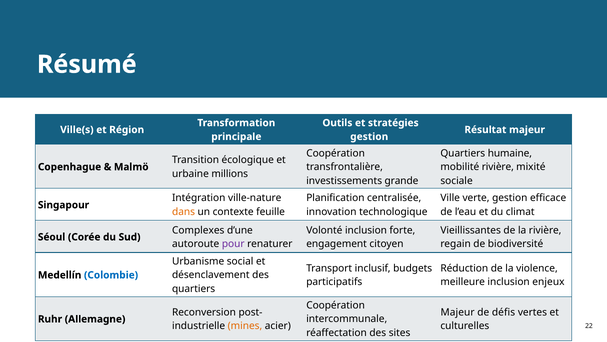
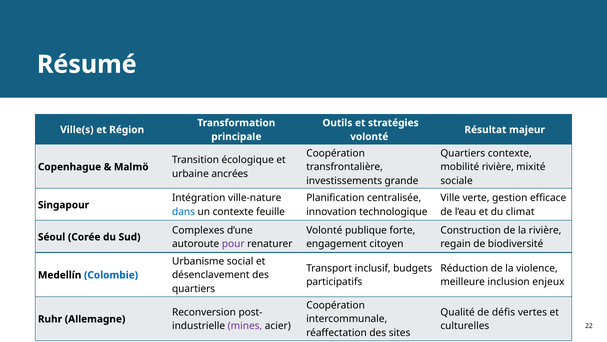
gestion at (369, 136): gestion -> volonté
Quartiers humaine: humaine -> contexte
millions: millions -> ancrées
dans colour: orange -> blue
Volonté inclusion: inclusion -> publique
Vieillissantes: Vieillissantes -> Construction
Majeur at (458, 312): Majeur -> Qualité
mines colour: orange -> purple
